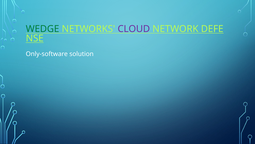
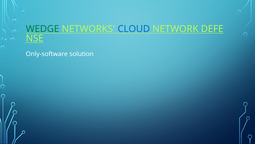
CLOUD colour: purple -> blue
